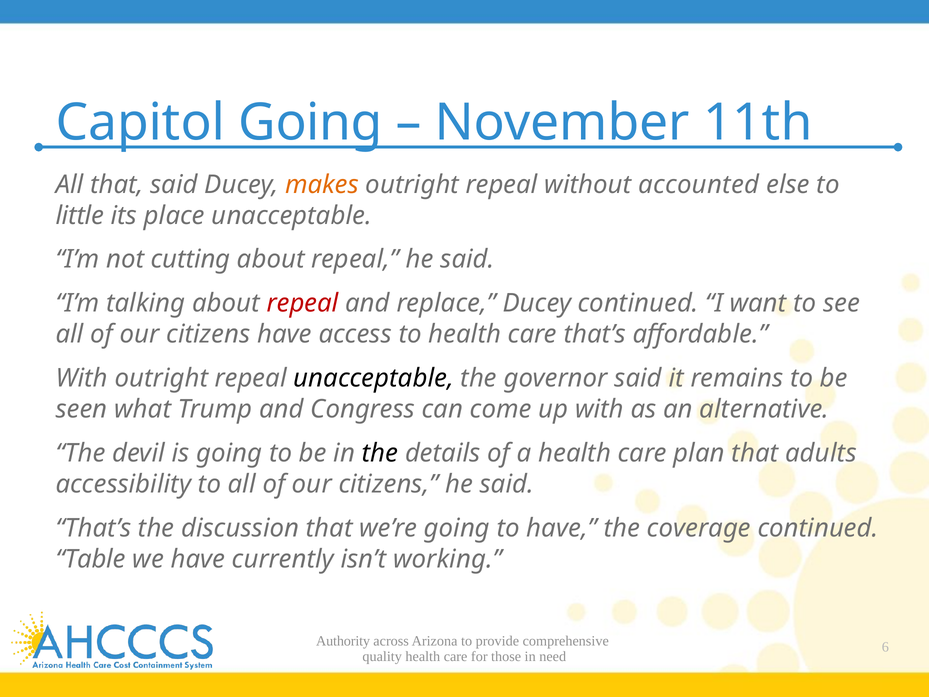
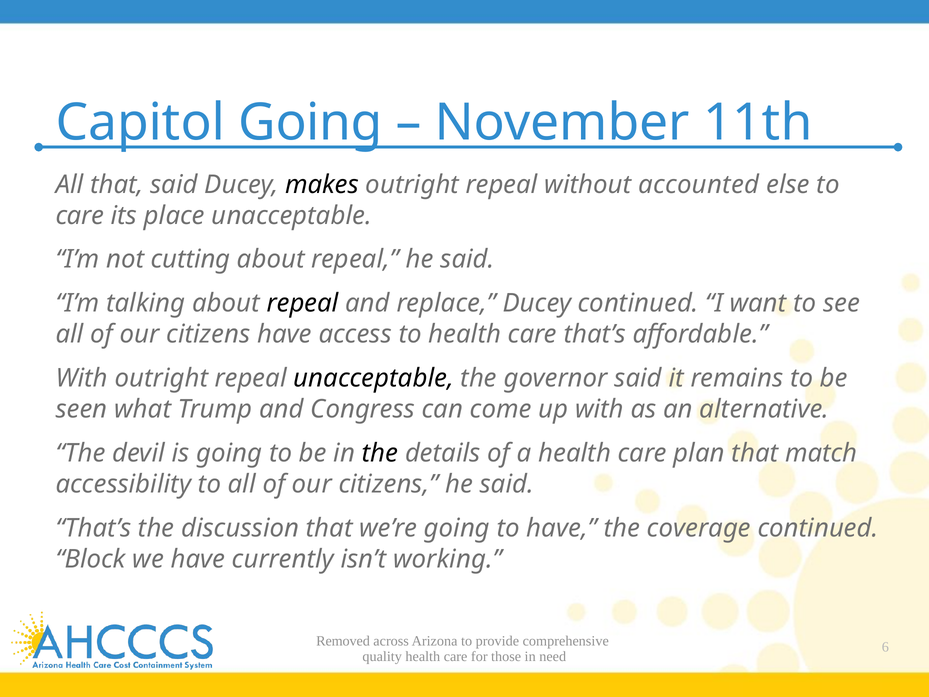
makes colour: orange -> black
little at (80, 215): little -> care
repeal at (303, 303) colour: red -> black
adults: adults -> match
Table: Table -> Block
Authority: Authority -> Removed
